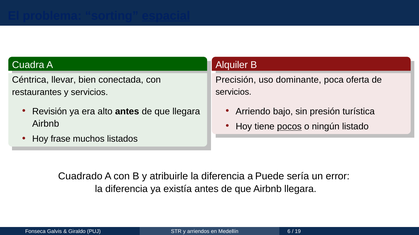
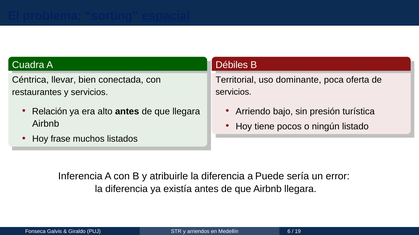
Alquiler: Alquiler -> Débiles
Precisión: Precisión -> Territorial
Revisión: Revisión -> Relación
pocos underline: present -> none
Cuadrado: Cuadrado -> Inferencia
